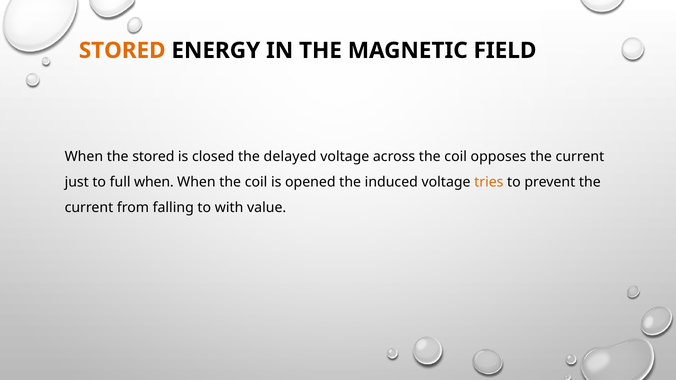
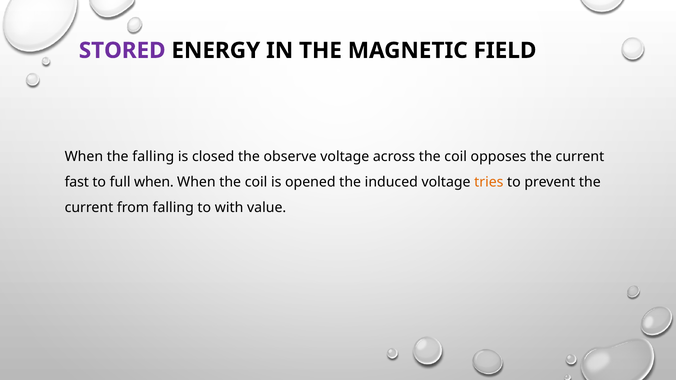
STORED at (122, 51) colour: orange -> purple
the stored: stored -> falling
delayed: delayed -> observe
just: just -> fast
